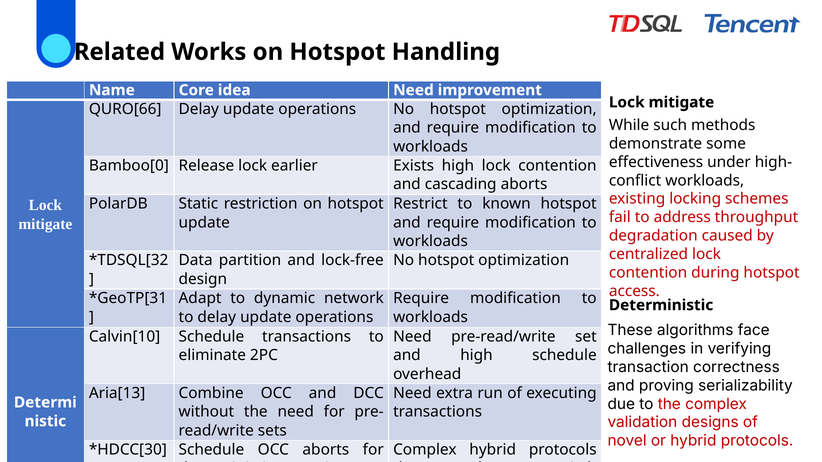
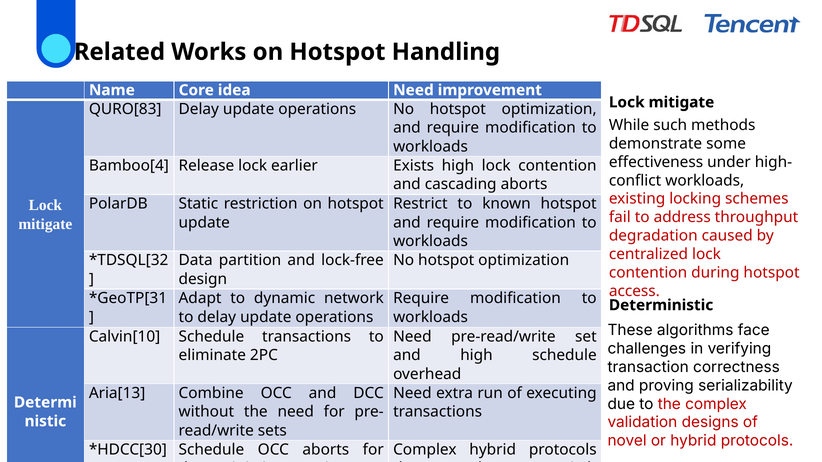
QURO[66: QURO[66 -> QURO[83
Bamboo[0: Bamboo[0 -> Bamboo[4
